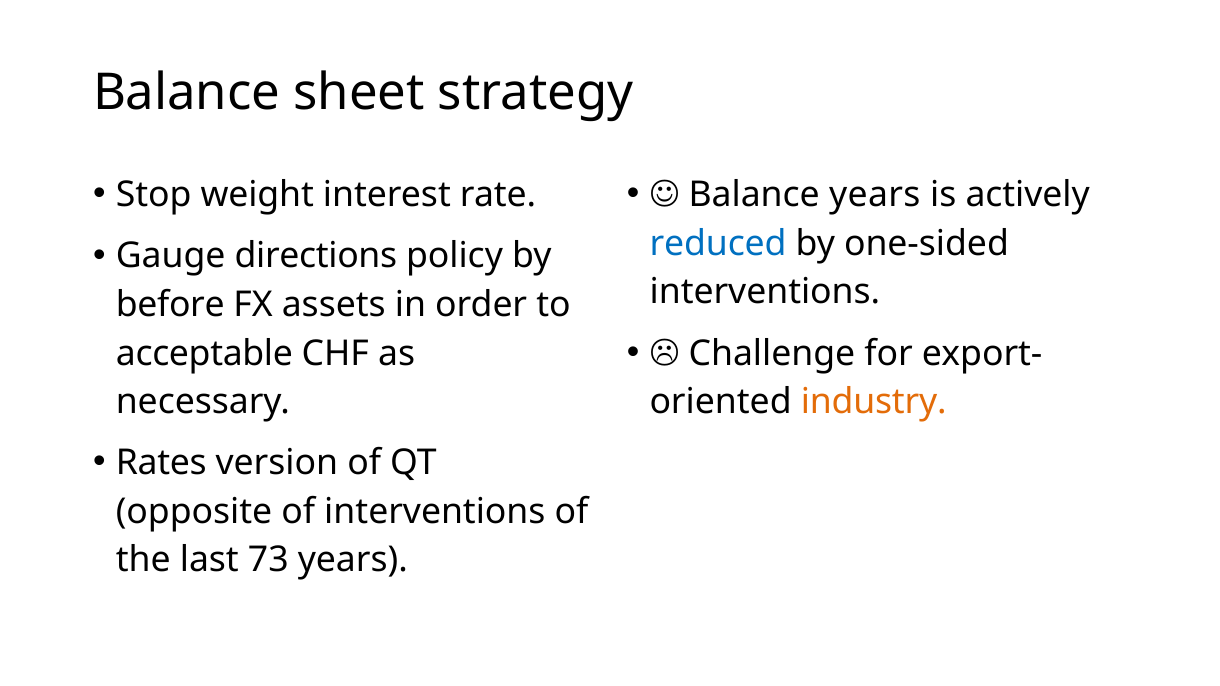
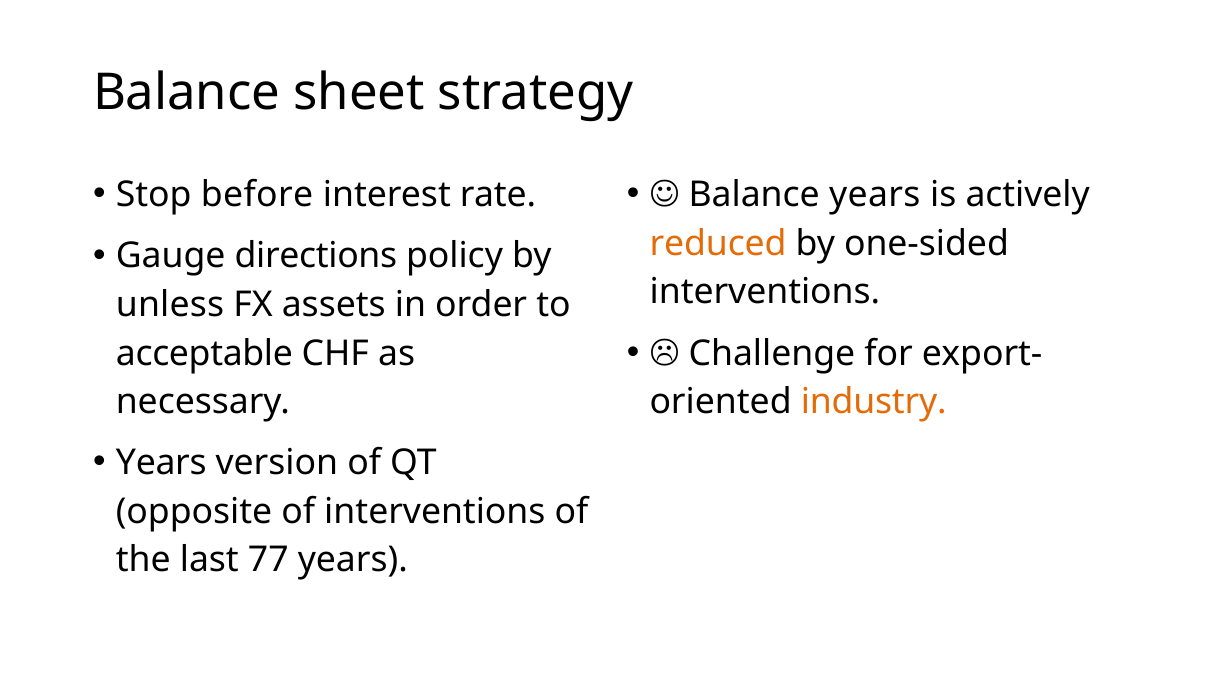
weight: weight -> before
reduced colour: blue -> orange
before: before -> unless
Rates at (161, 463): Rates -> Years
73: 73 -> 77
